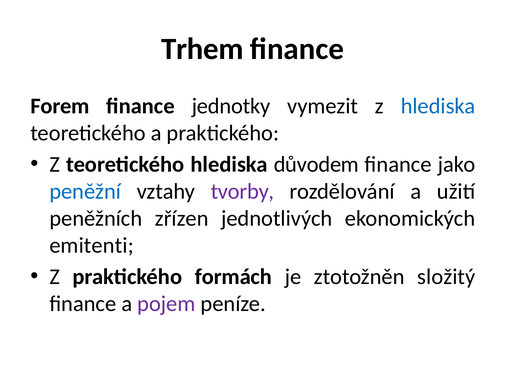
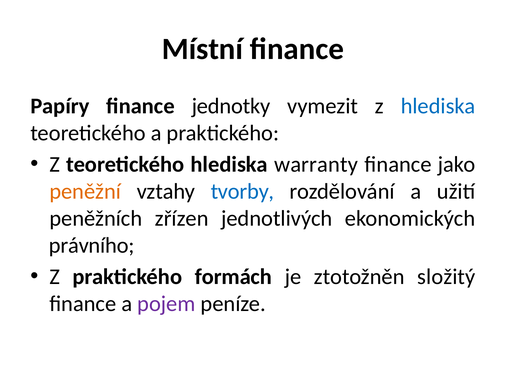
Trhem: Trhem -> Místní
Forem: Forem -> Papíry
důvodem: důvodem -> warranty
peněžní colour: blue -> orange
tvorby colour: purple -> blue
emitenti: emitenti -> právního
